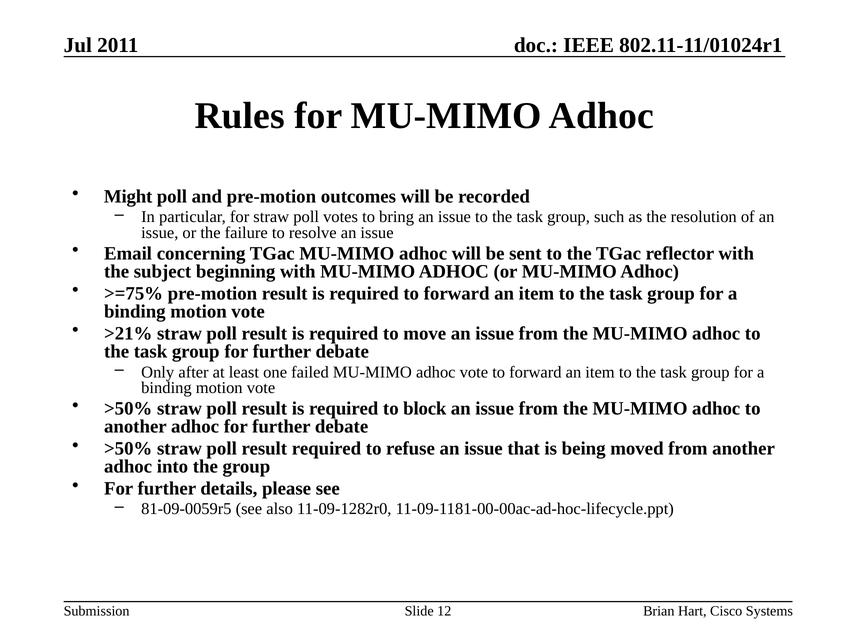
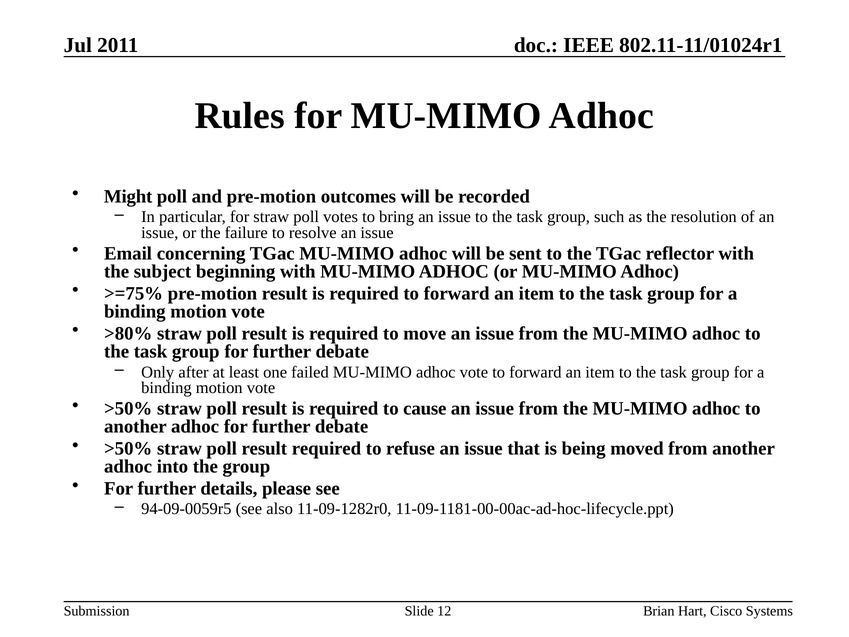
>21%: >21% -> >80%
block: block -> cause
81-09-0059r5: 81-09-0059r5 -> 94-09-0059r5
